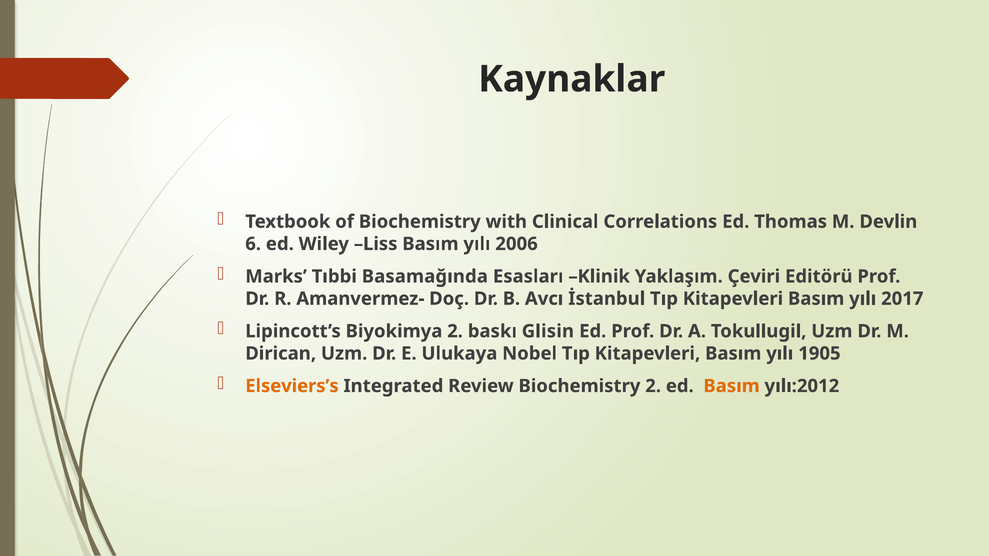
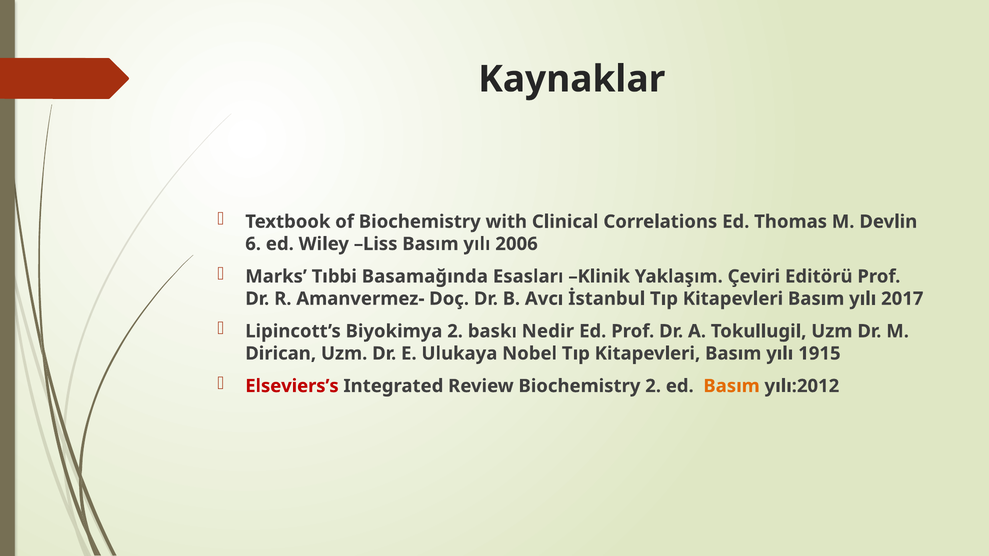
Glisin: Glisin -> Nedir
1905: 1905 -> 1915
Elseviers’s colour: orange -> red
